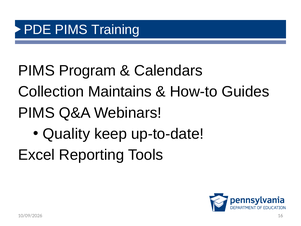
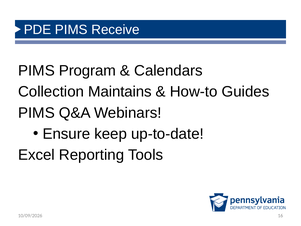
Training: Training -> Receive
Quality: Quality -> Ensure
